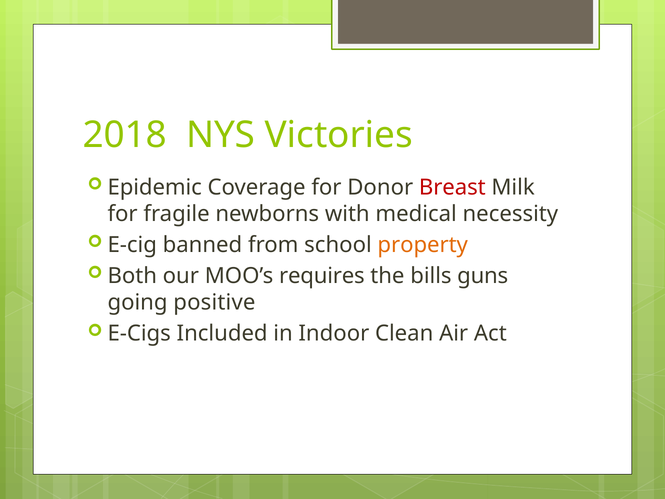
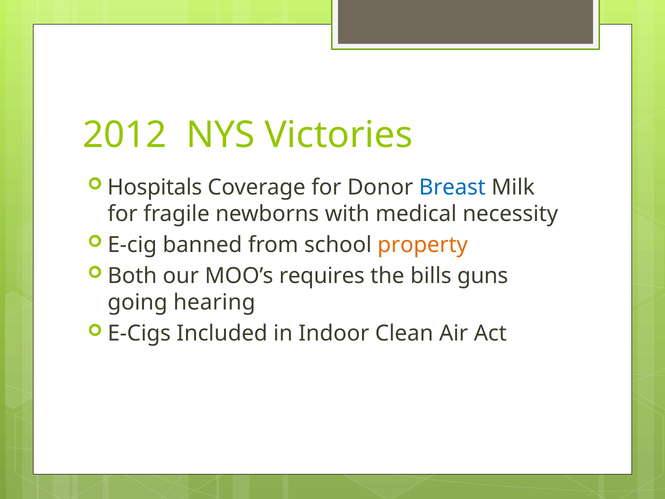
2018: 2018 -> 2012
Epidemic: Epidemic -> Hospitals
Breast colour: red -> blue
positive: positive -> hearing
